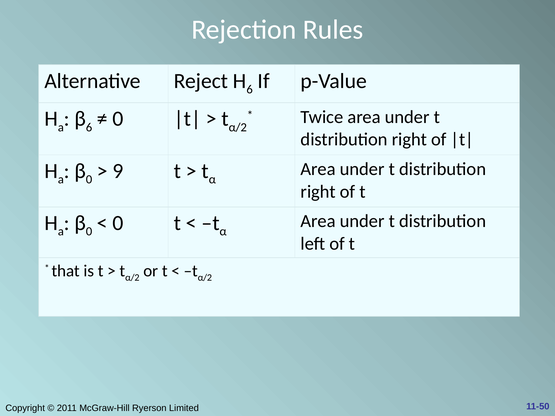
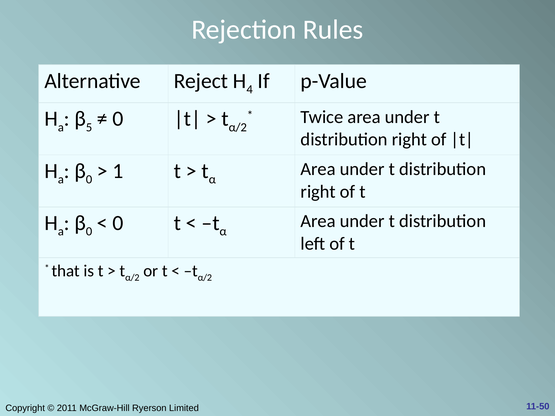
6 at (250, 89): 6 -> 4
6 at (89, 127): 6 -> 5
9: 9 -> 1
